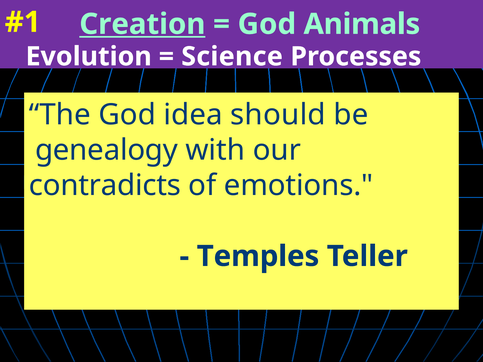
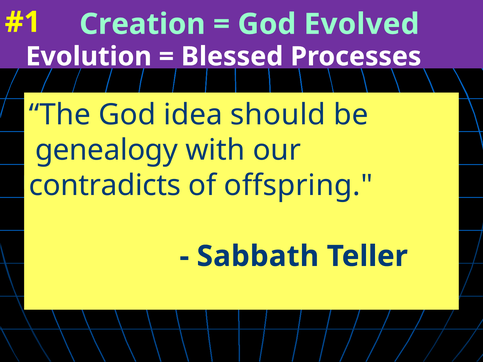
Creation underline: present -> none
Animals: Animals -> Evolved
Science: Science -> Blessed
emotions: emotions -> offspring
Temples: Temples -> Sabbath
